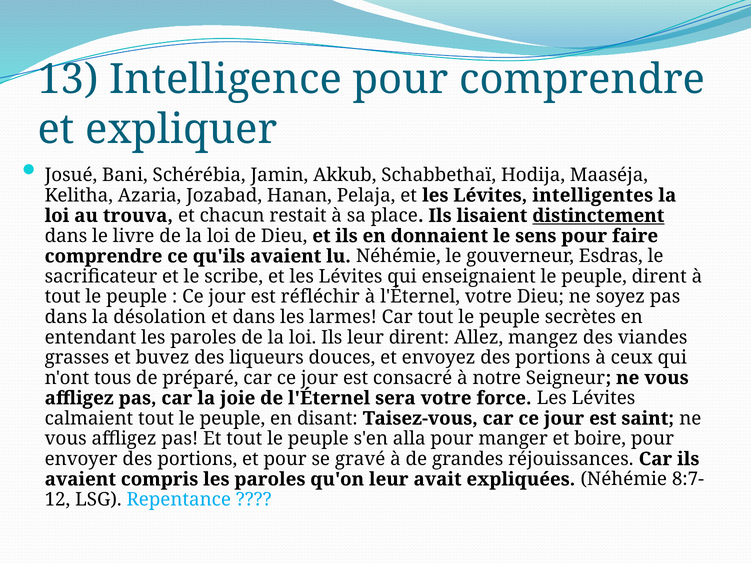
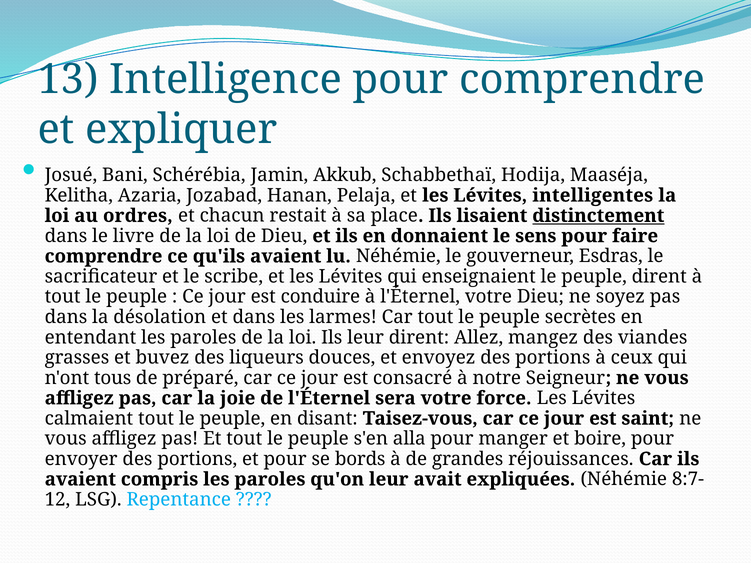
trouva: trouva -> ordres
réfléchir: réfléchir -> conduire
gravé: gravé -> bords
